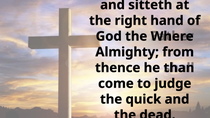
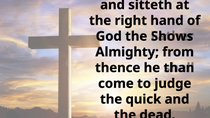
Where: Where -> Shows
